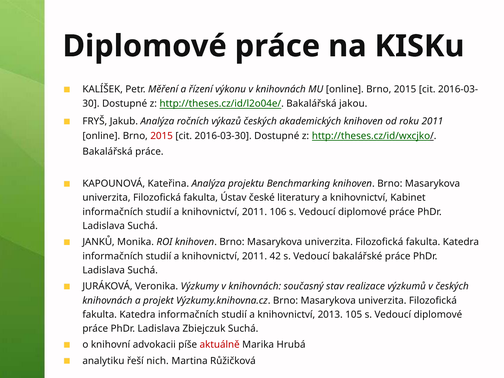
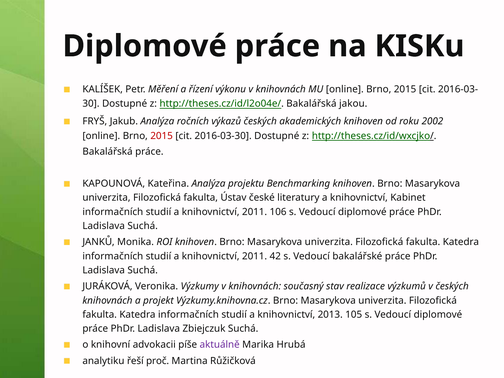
roku 2011: 2011 -> 2002
aktuálně colour: red -> purple
nich: nich -> proč
